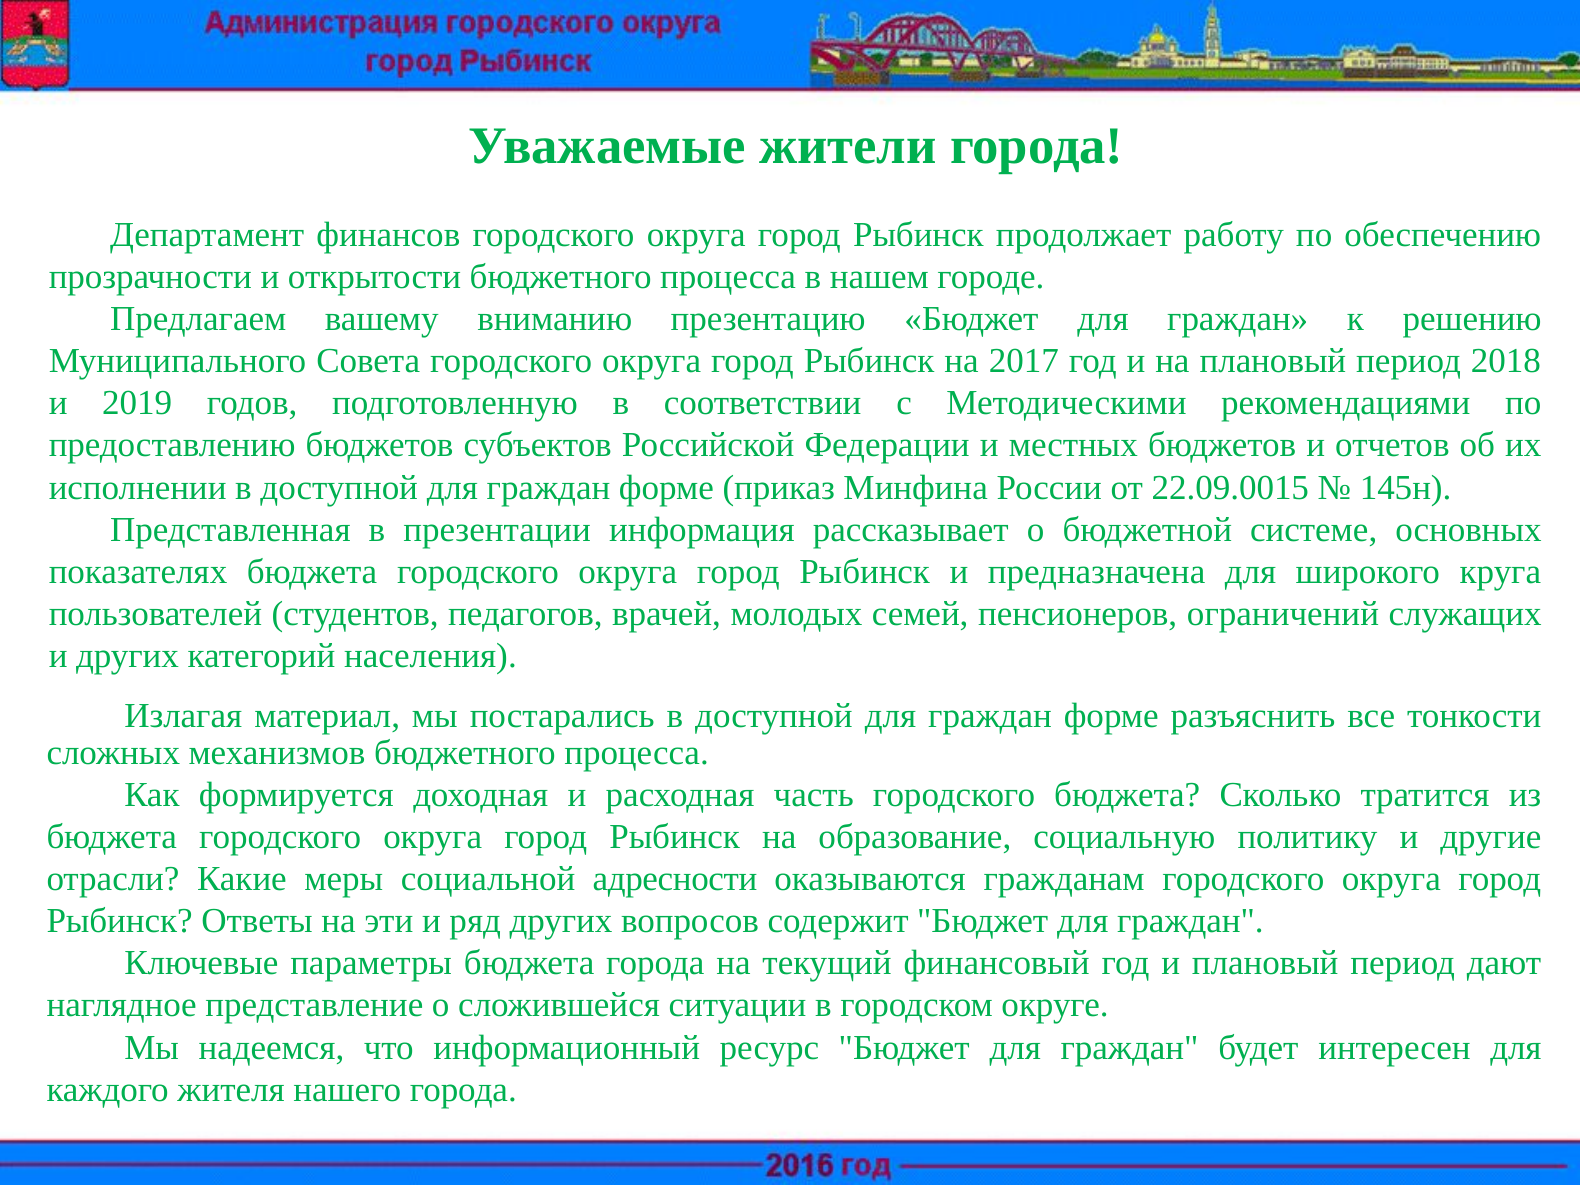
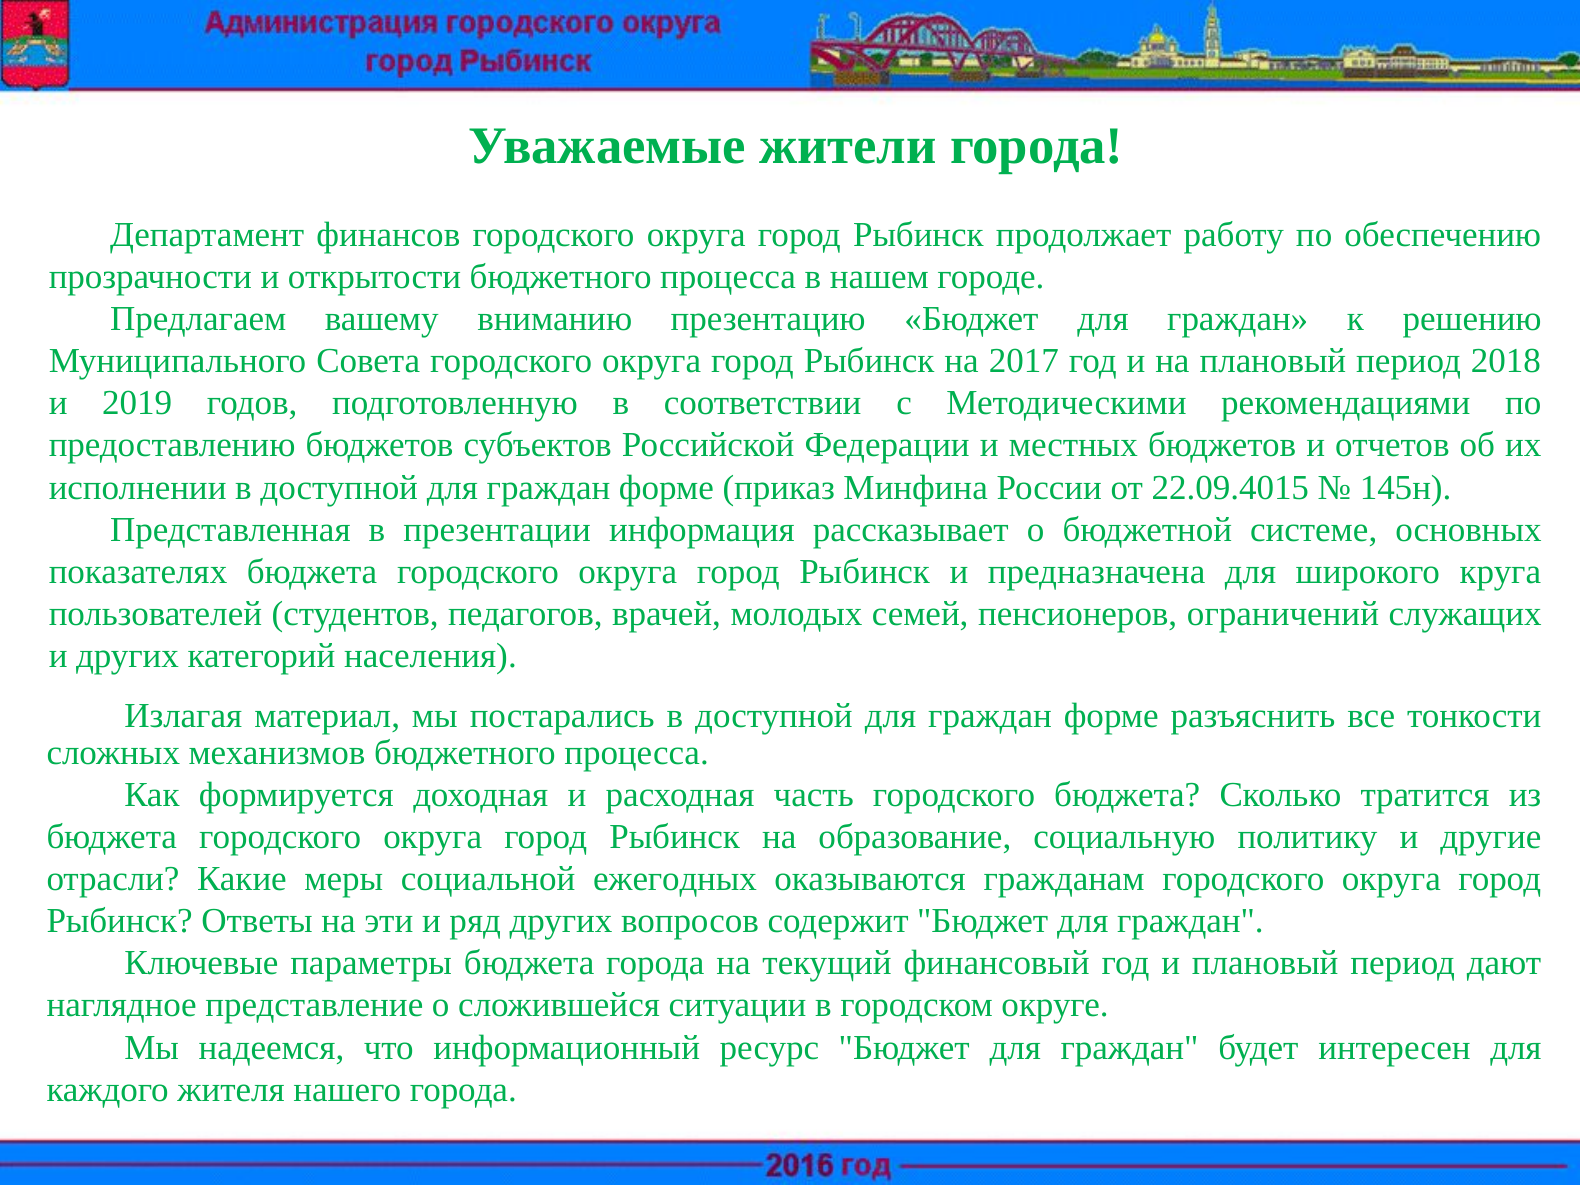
22.09.0015: 22.09.0015 -> 22.09.4015
адресности: адресности -> ежегодных
